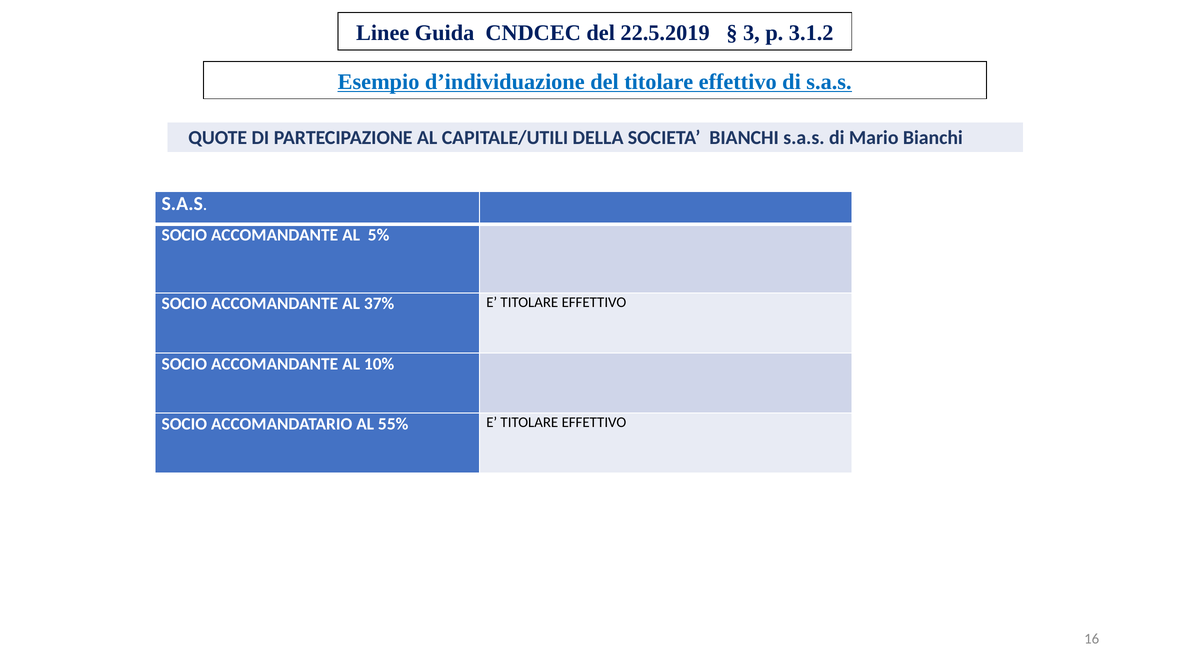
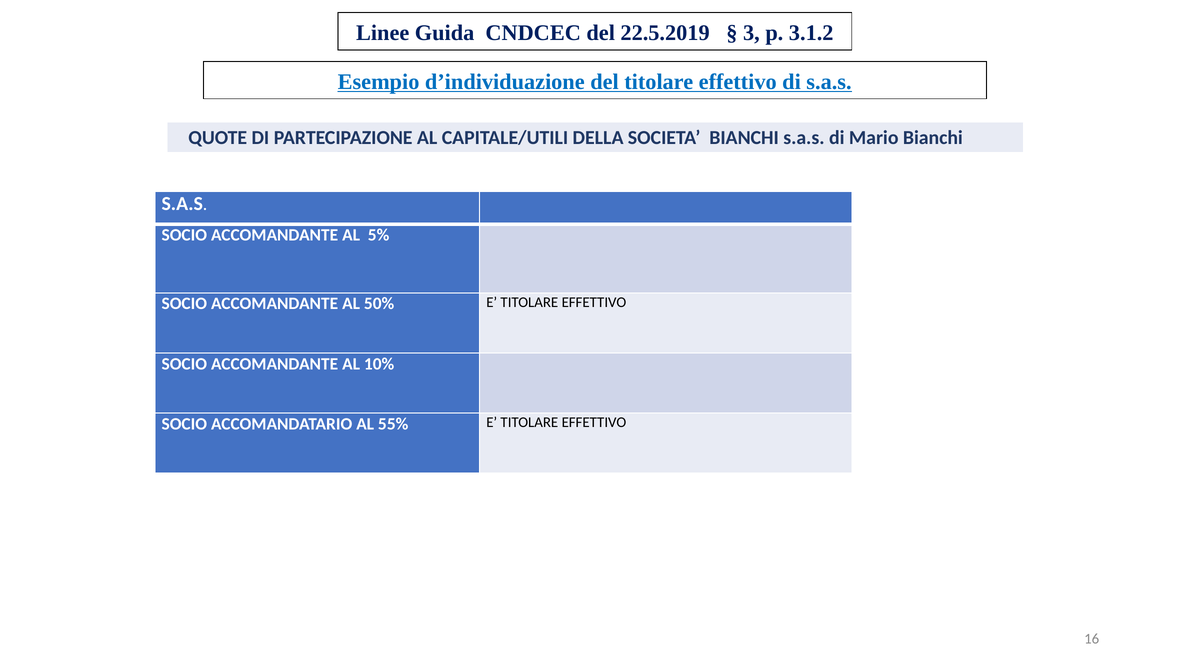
37%: 37% -> 50%
